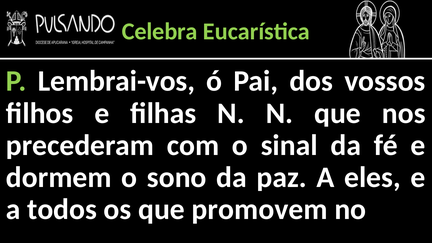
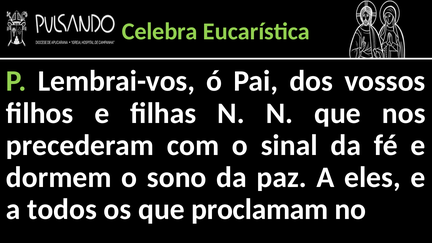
promovem: promovem -> proclamam
